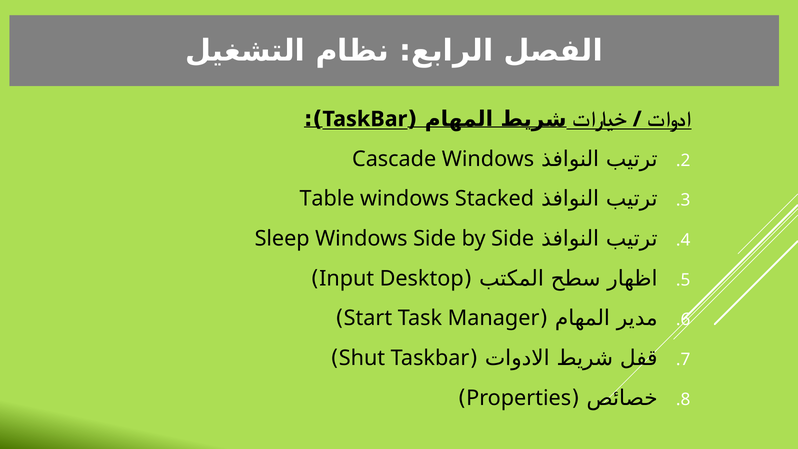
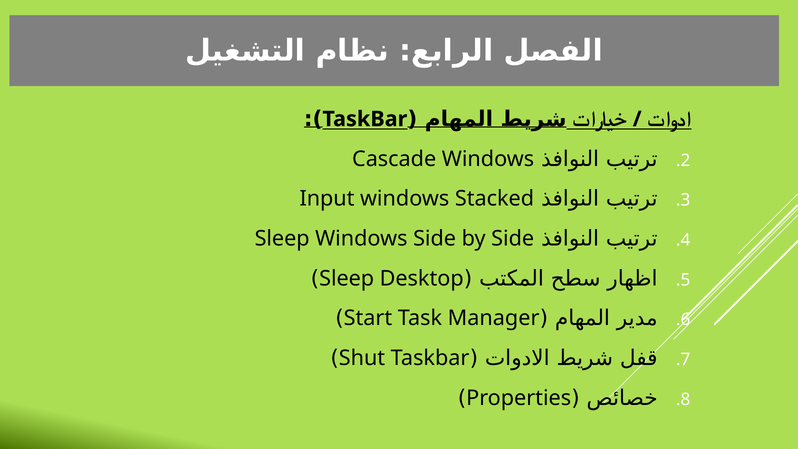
Table: Table -> Input
Input at (347, 278): Input -> Sleep
